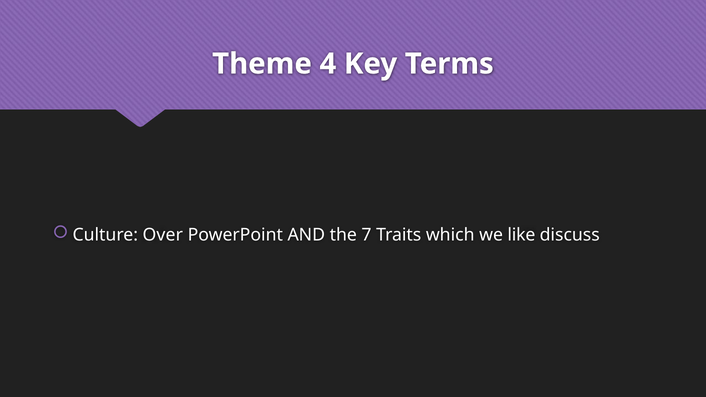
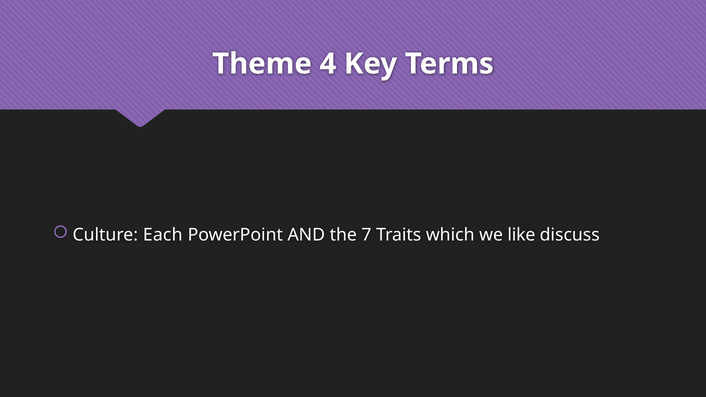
Over: Over -> Each
